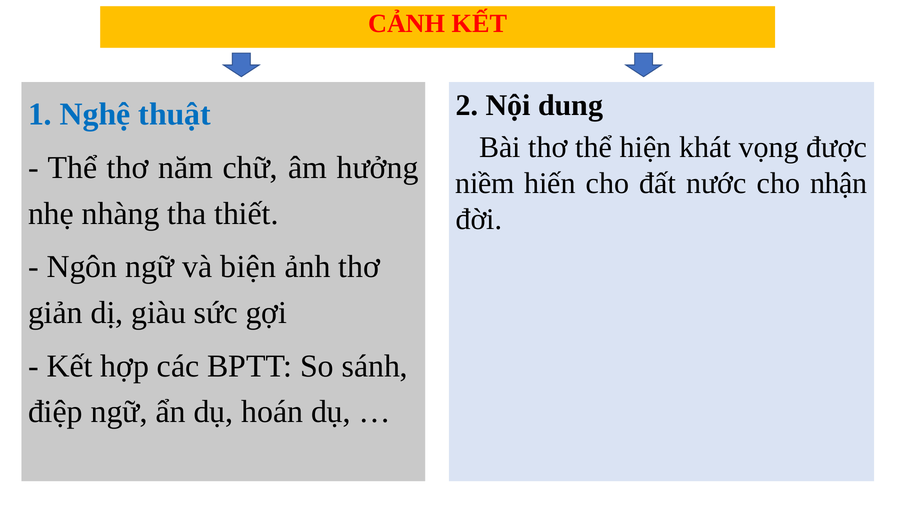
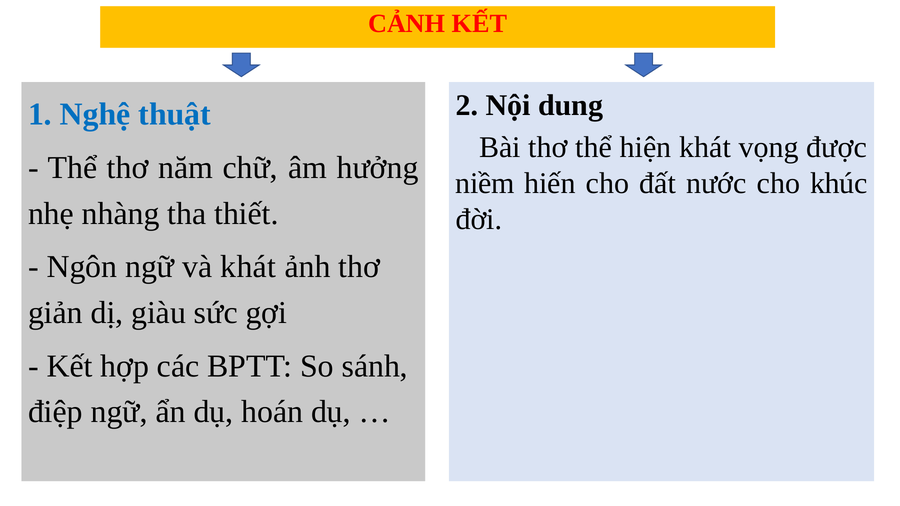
nhận: nhận -> khúc
và biện: biện -> khát
